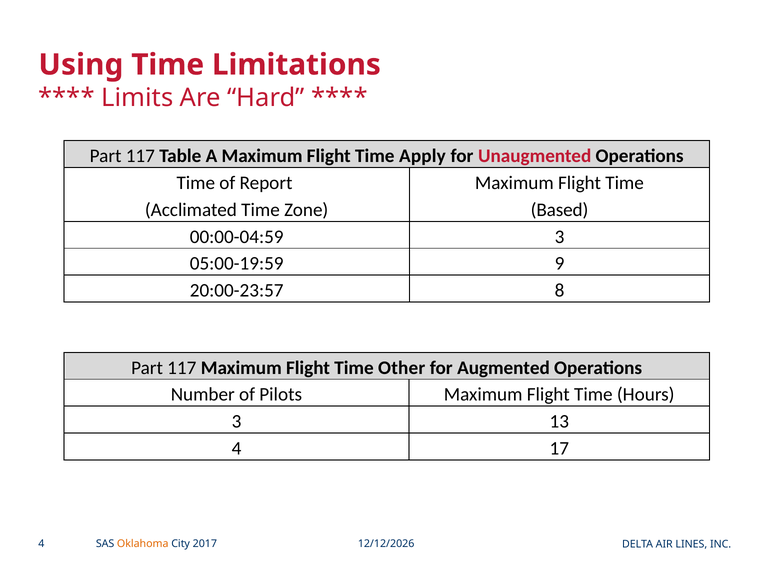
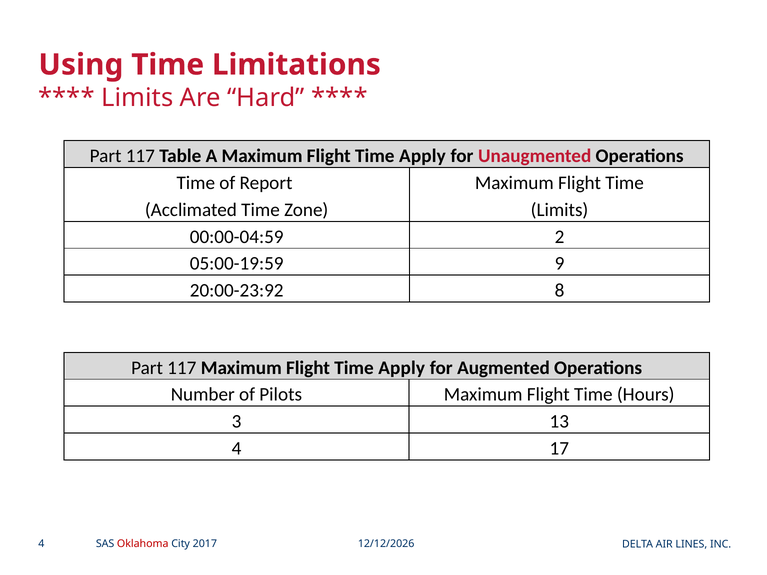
Based at (560, 210): Based -> Limits
00:00-04:59 3: 3 -> 2
20:00-23:57: 20:00-23:57 -> 20:00-23:92
Other at (402, 368): Other -> Apply
Oklahoma colour: orange -> red
